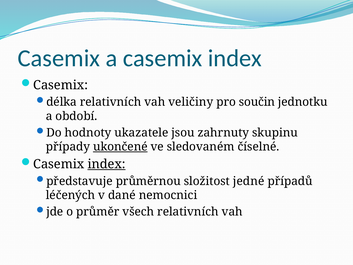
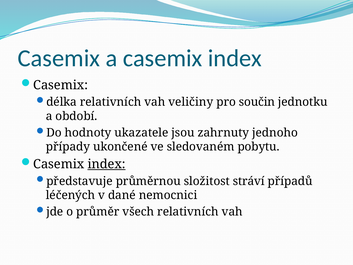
skupinu: skupinu -> jednoho
ukončené underline: present -> none
číselné: číselné -> pobytu
jedné: jedné -> stráví
